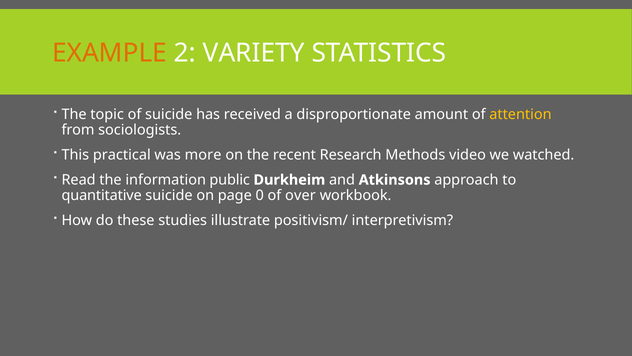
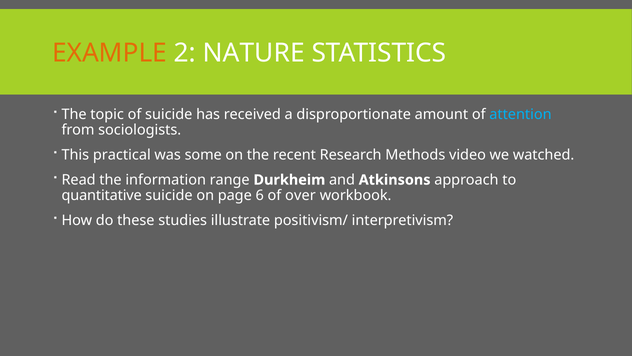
VARIETY: VARIETY -> NATURE
attention colour: yellow -> light blue
more: more -> some
public: public -> range
0: 0 -> 6
